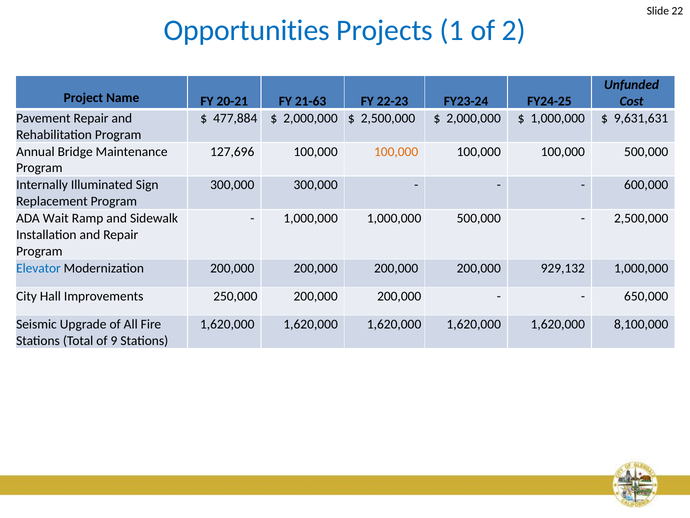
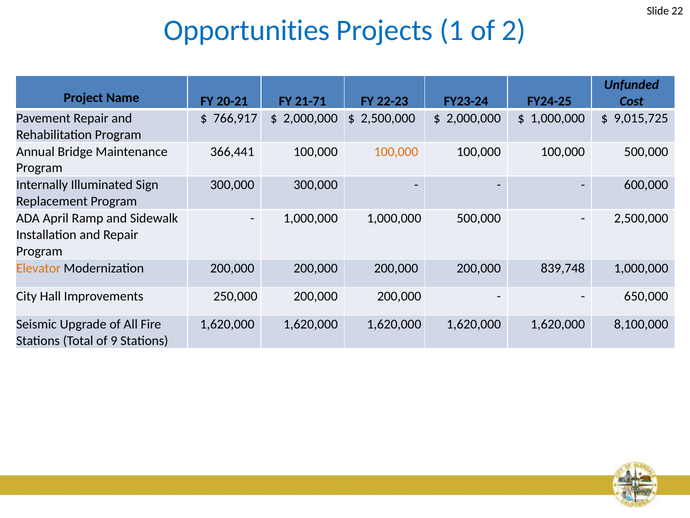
21-63: 21-63 -> 21-71
477,884: 477,884 -> 766,917
9,631,631: 9,631,631 -> 9,015,725
127,696: 127,696 -> 366,441
Wait: Wait -> April
Elevator colour: blue -> orange
929,132: 929,132 -> 839,748
